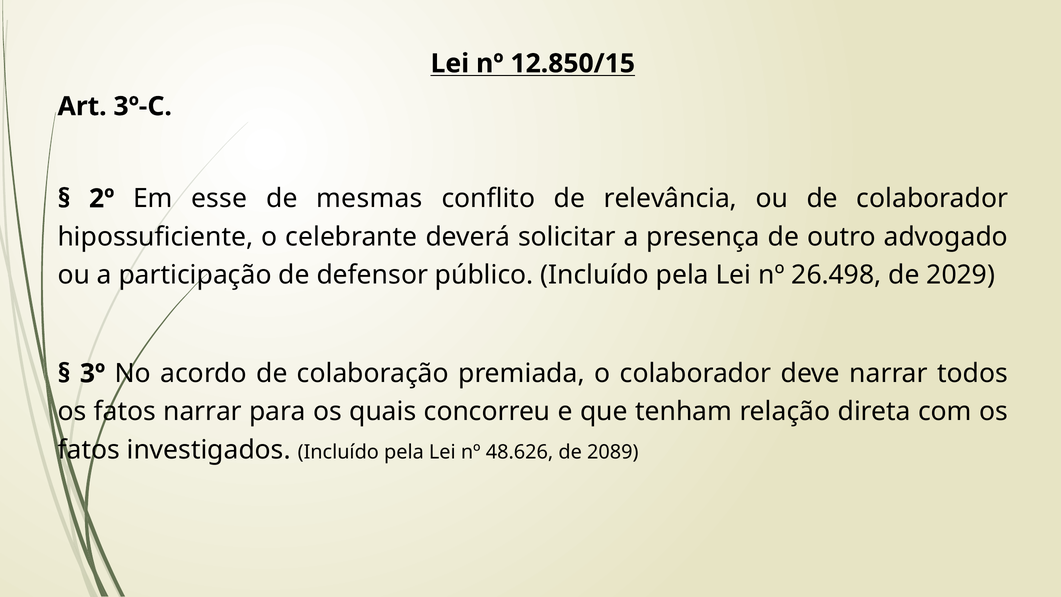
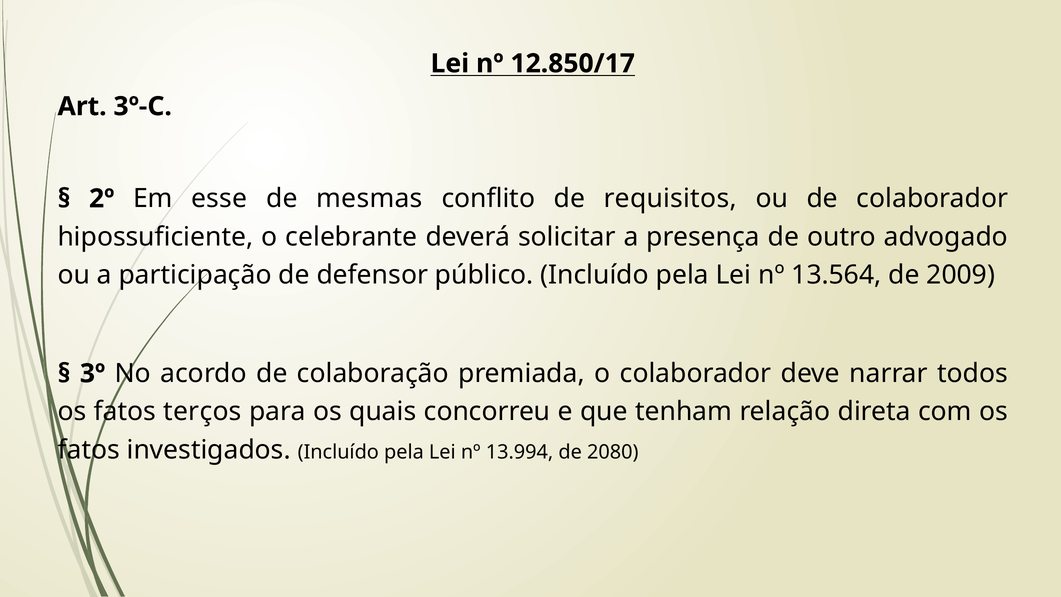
12.850/15: 12.850/15 -> 12.850/17
relevância: relevância -> requisitos
26.498: 26.498 -> 13.564
2029: 2029 -> 2009
fatos narrar: narrar -> terços
48.626: 48.626 -> 13.994
2089: 2089 -> 2080
